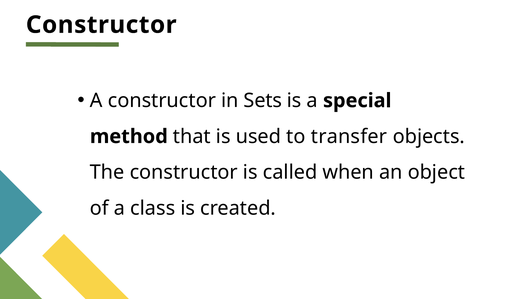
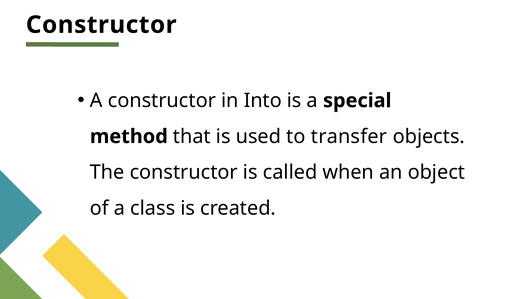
Sets: Sets -> Into
